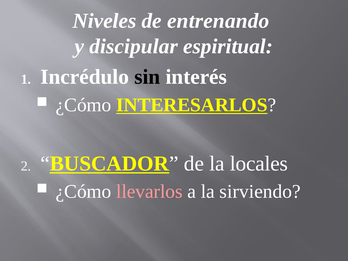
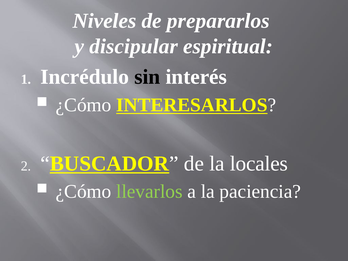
entrenando: entrenando -> prepararlos
llevarlos colour: pink -> light green
sirviendo: sirviendo -> paciencia
